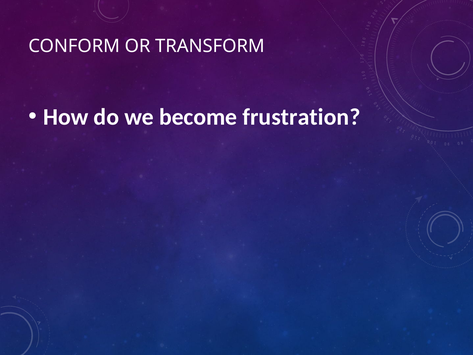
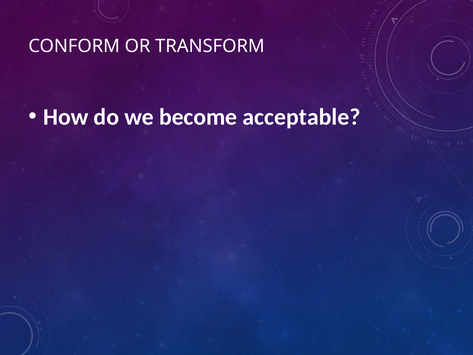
frustration: frustration -> acceptable
